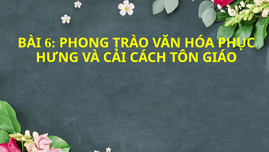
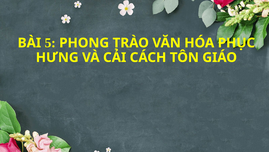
6: 6 -> 5
